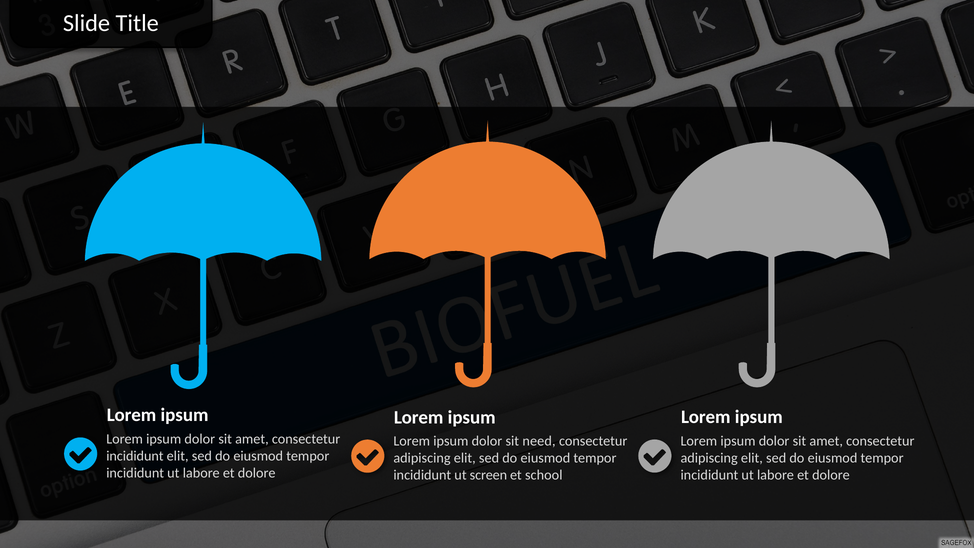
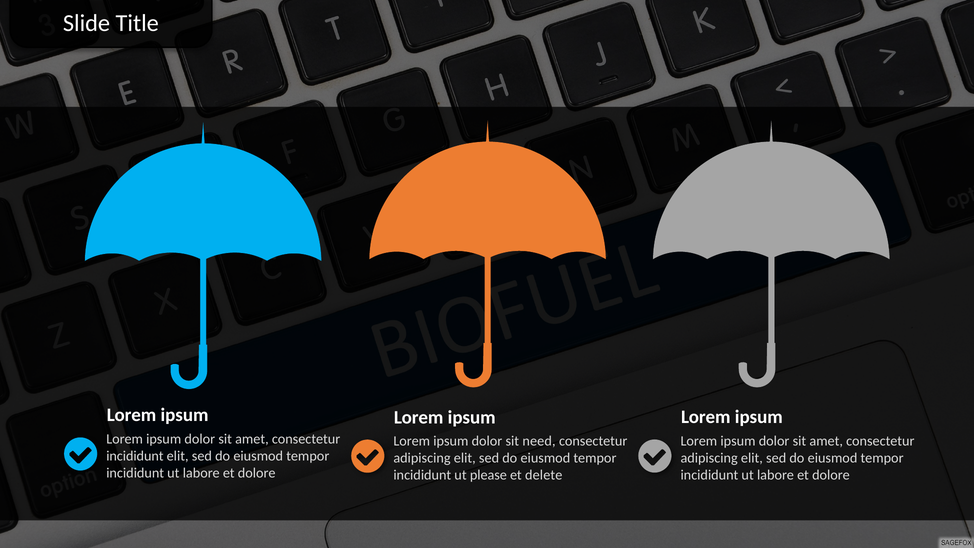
screen: screen -> please
school: school -> delete
